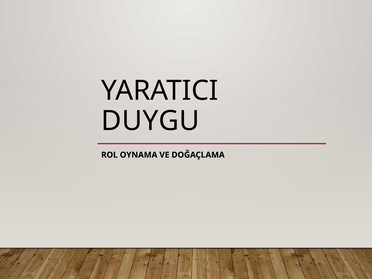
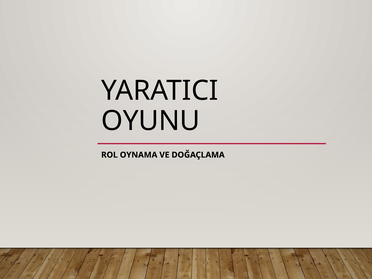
DUYGU: DUYGU -> OYUNU
